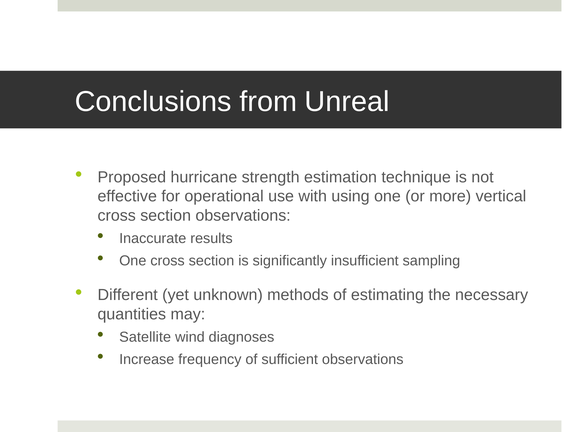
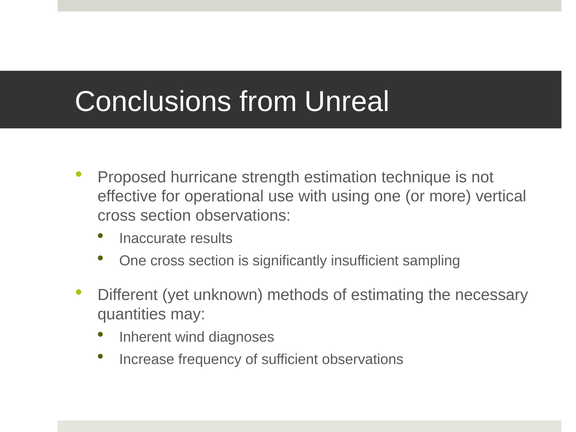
Satellite: Satellite -> Inherent
